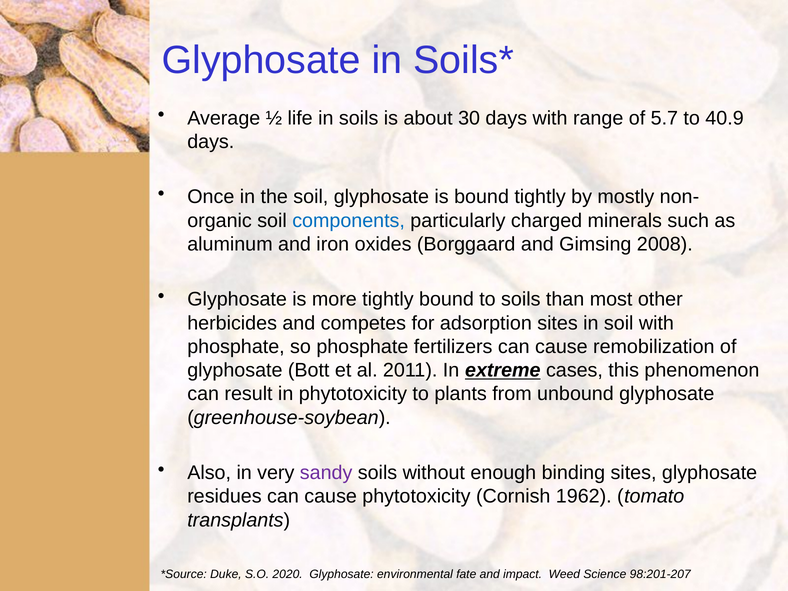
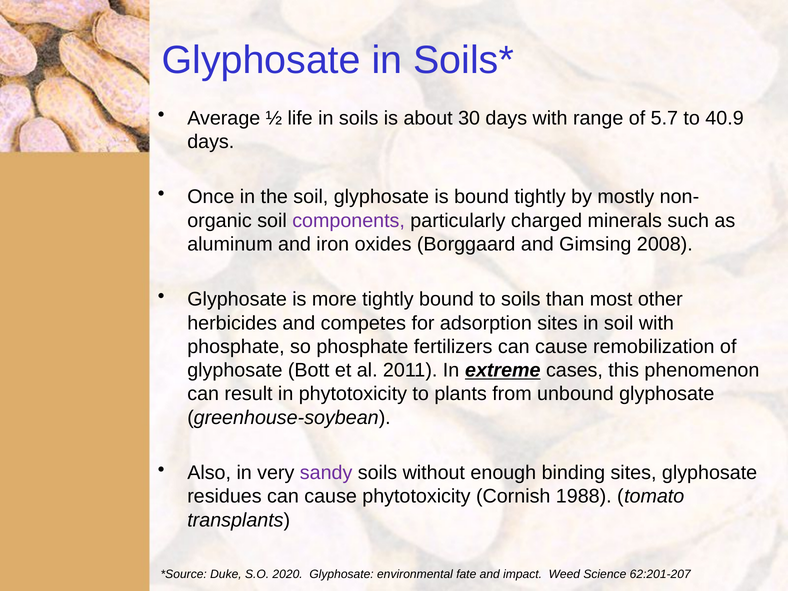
components colour: blue -> purple
1962: 1962 -> 1988
98:201-207: 98:201-207 -> 62:201-207
